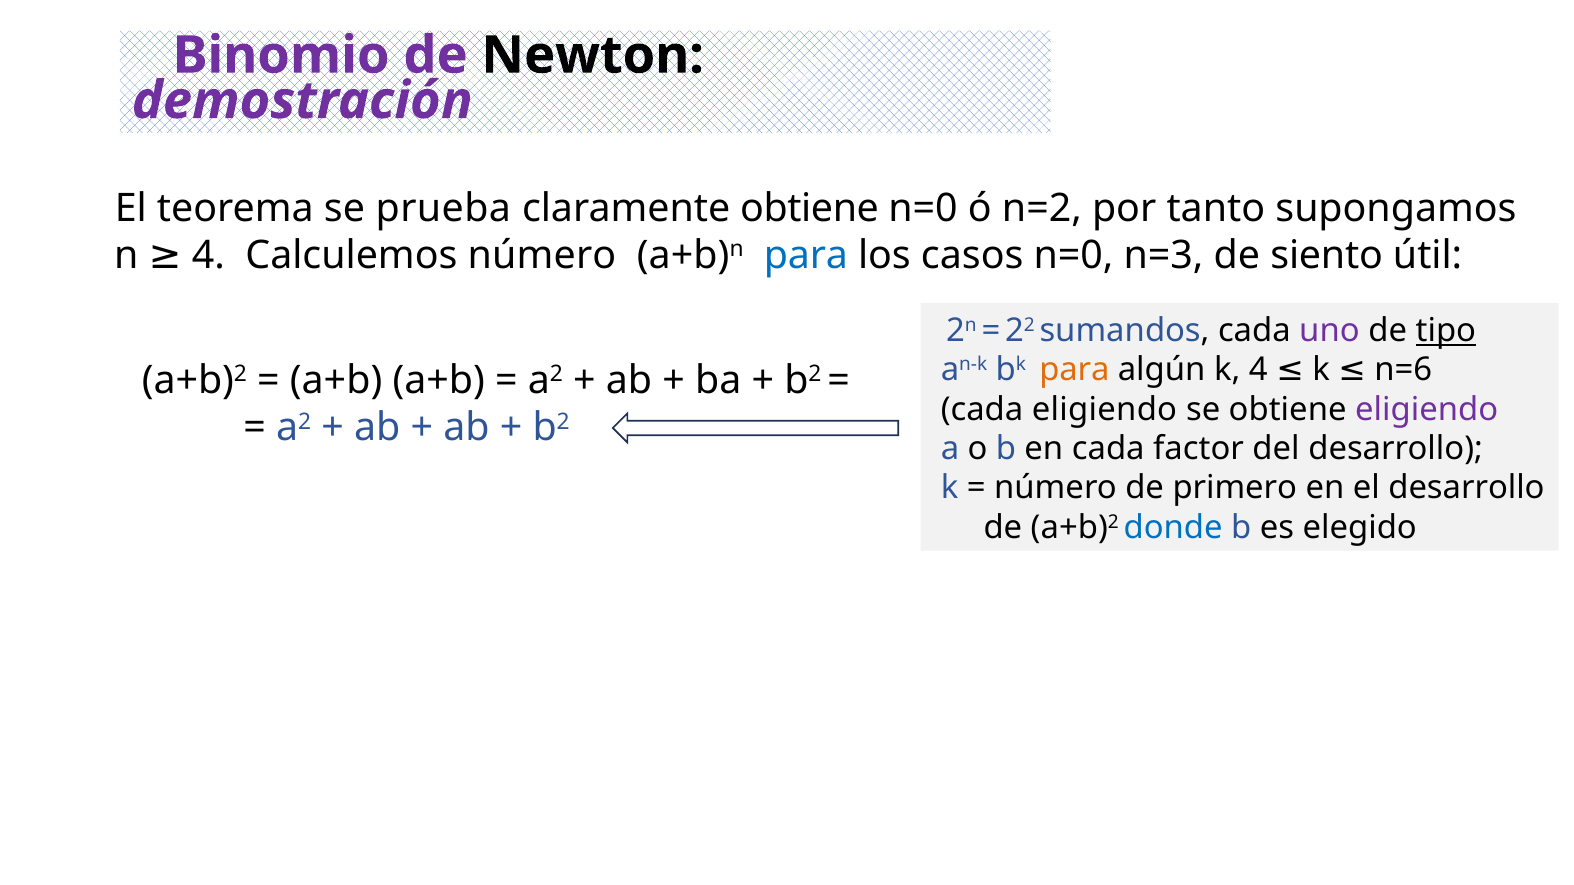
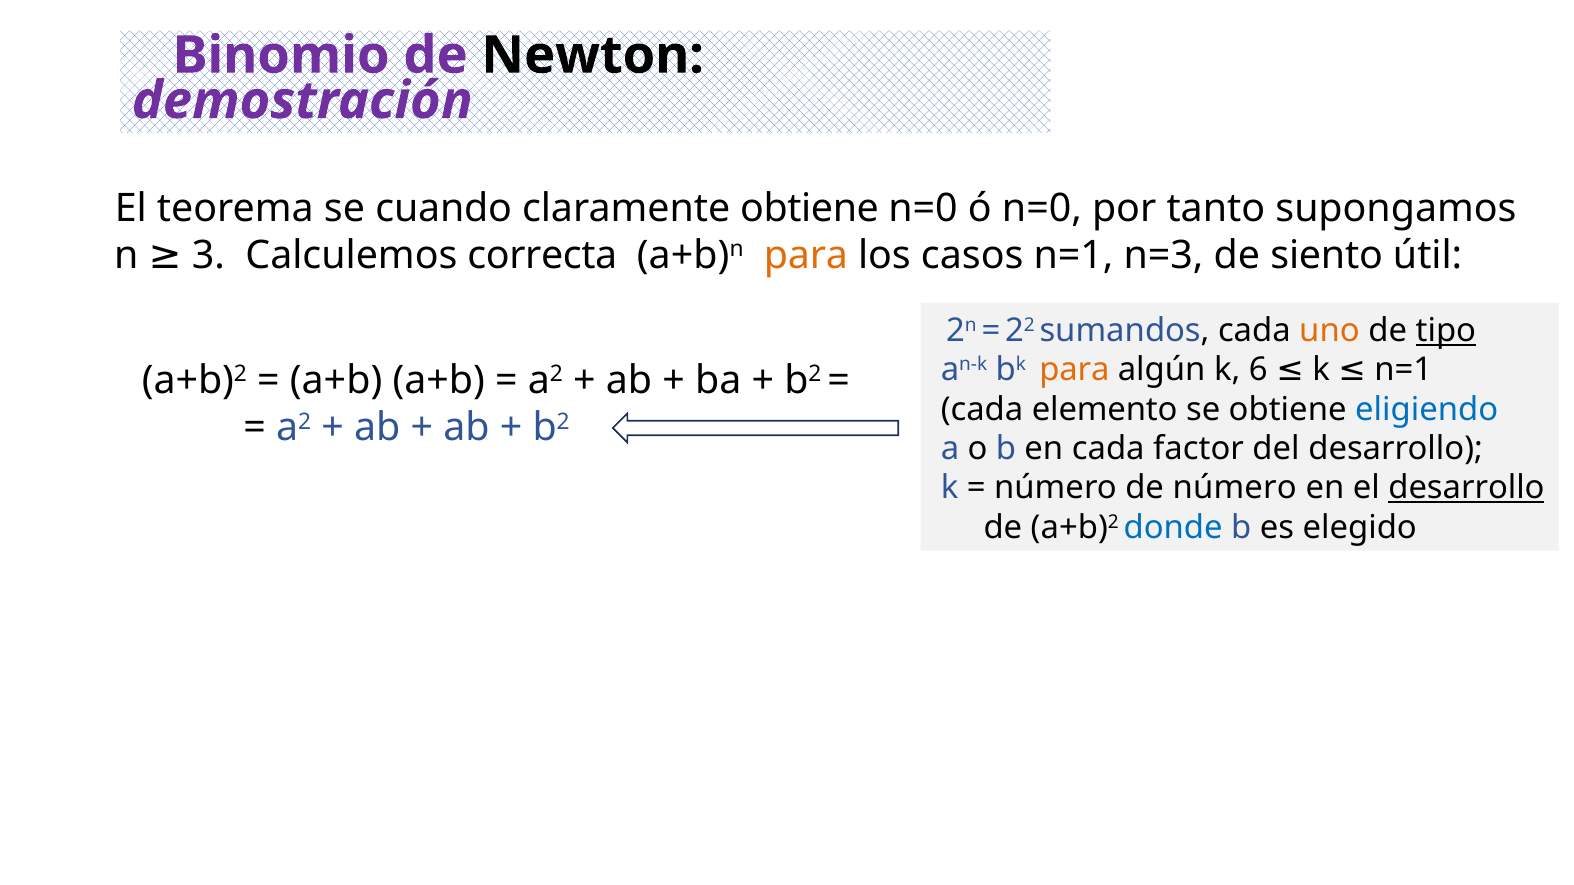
prueba: prueba -> cuando
ó n=2: n=2 -> n=0
para at (806, 256) colour: blue -> orange
casos n=0: n=0 -> n=1
n 4: 4 -> 3
Calculemos número: número -> correcta
uno colour: purple -> orange
k 4: 4 -> 6
k n=6: n=6 -> n=1
cada eligiendo: eligiendo -> elemento
eligiendo at (1427, 409) colour: purple -> blue
de primero: primero -> número
desarrollo at (1466, 488) underline: none -> present
